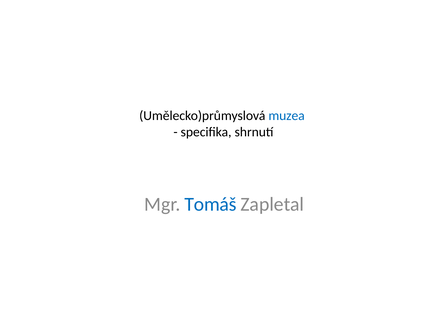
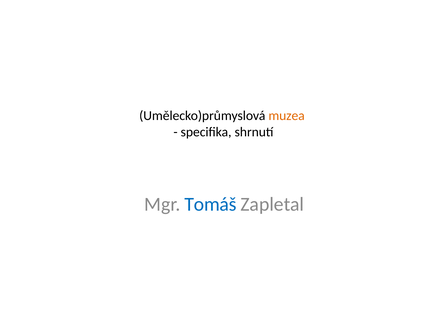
muzea colour: blue -> orange
